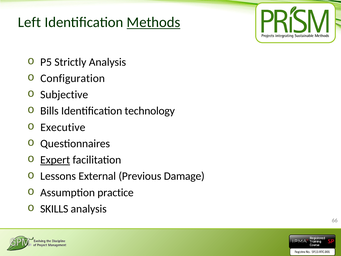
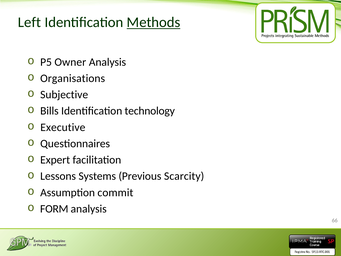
Strictly: Strictly -> Owner
Configuration: Configuration -> Organisations
Expert underline: present -> none
External: External -> Systems
Damage: Damage -> Scarcity
practice: practice -> commit
SKILLS: SKILLS -> FORM
